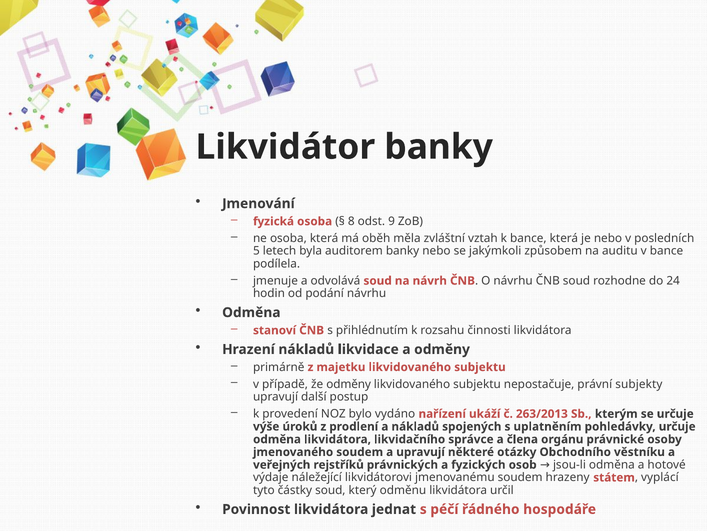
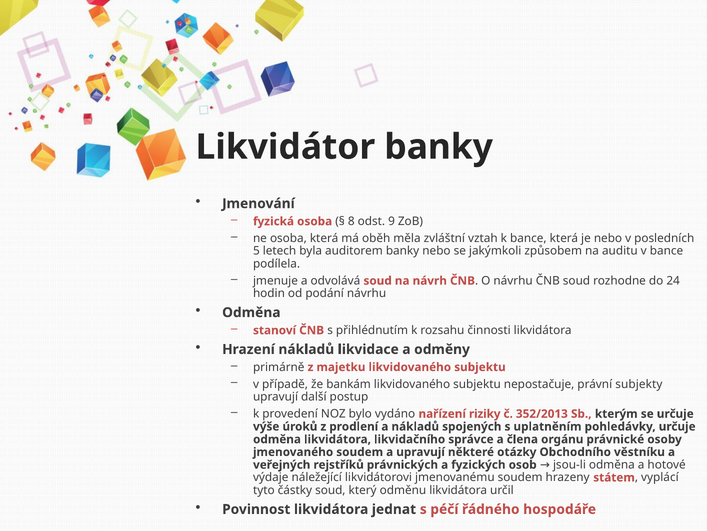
že odměny: odměny -> bankám
ukáží: ukáží -> riziky
263/2013: 263/2013 -> 352/2013
